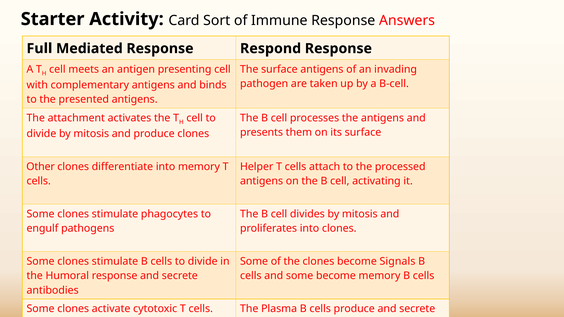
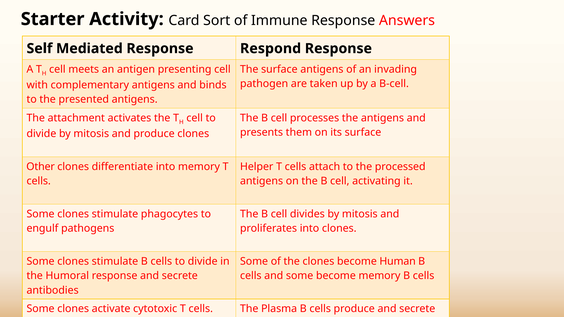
Full: Full -> Self
Signals: Signals -> Human
